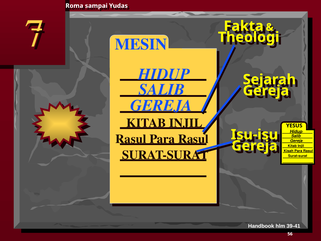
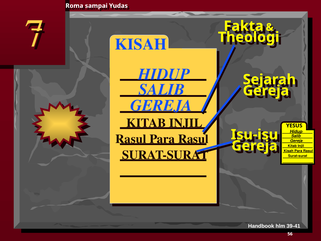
MESIN at (141, 44): MESIN -> KISAH
